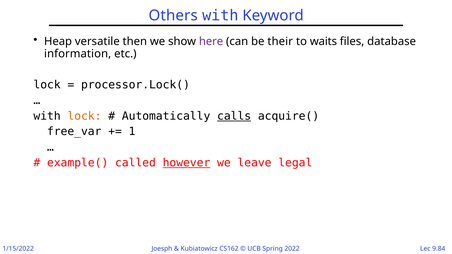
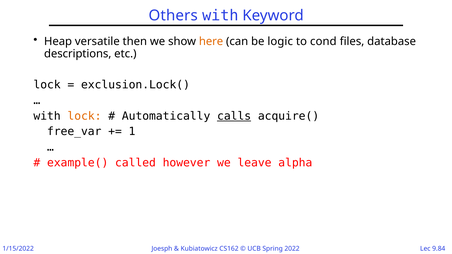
here colour: purple -> orange
their: their -> logic
waits: waits -> cond
information: information -> descriptions
processor.Lock(: processor.Lock( -> exclusion.Lock(
however underline: present -> none
legal: legal -> alpha
